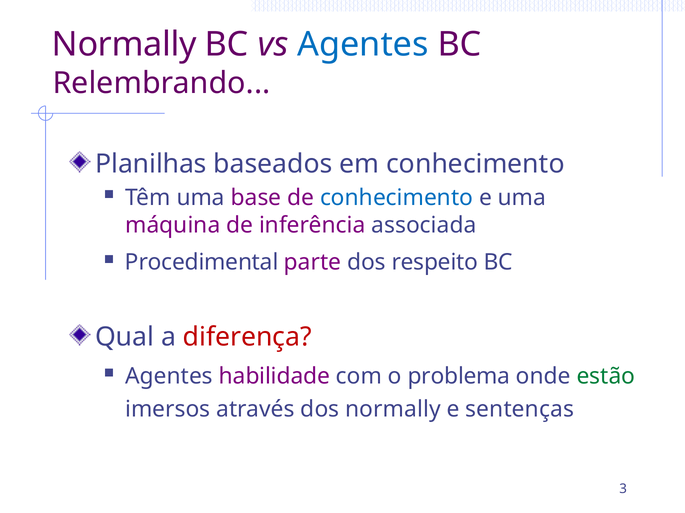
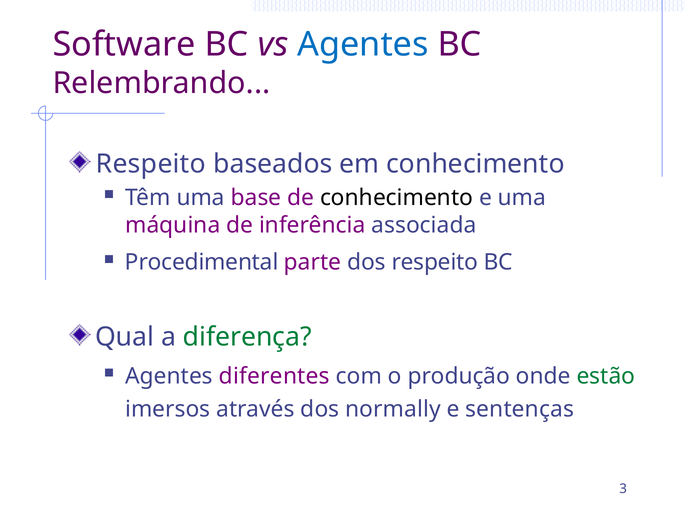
Normally at (124, 45): Normally -> Software
Planilhas at (151, 164): Planilhas -> Respeito
conhecimento at (397, 198) colour: blue -> black
diferença colour: red -> green
habilidade: habilidade -> diferentes
problema: problema -> produção
